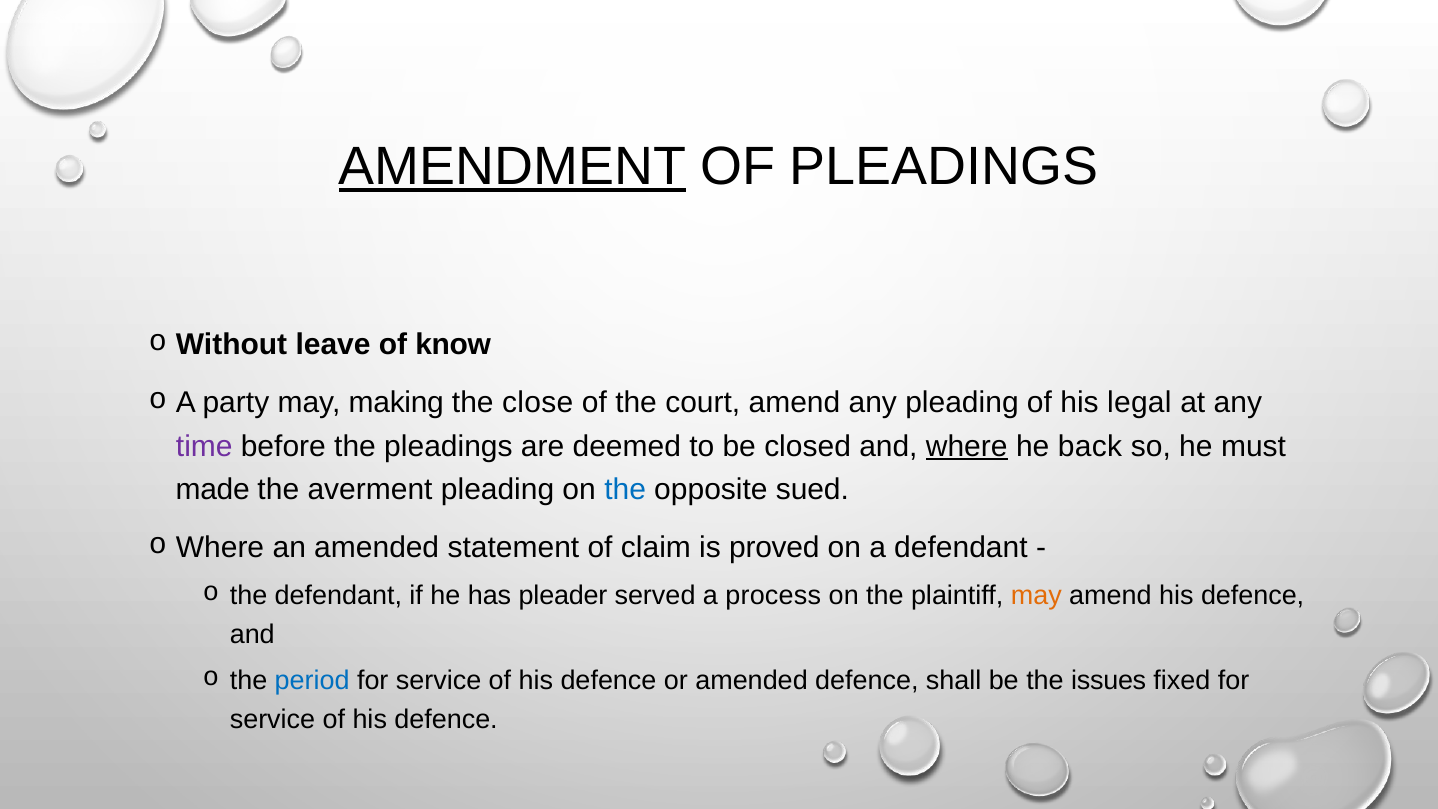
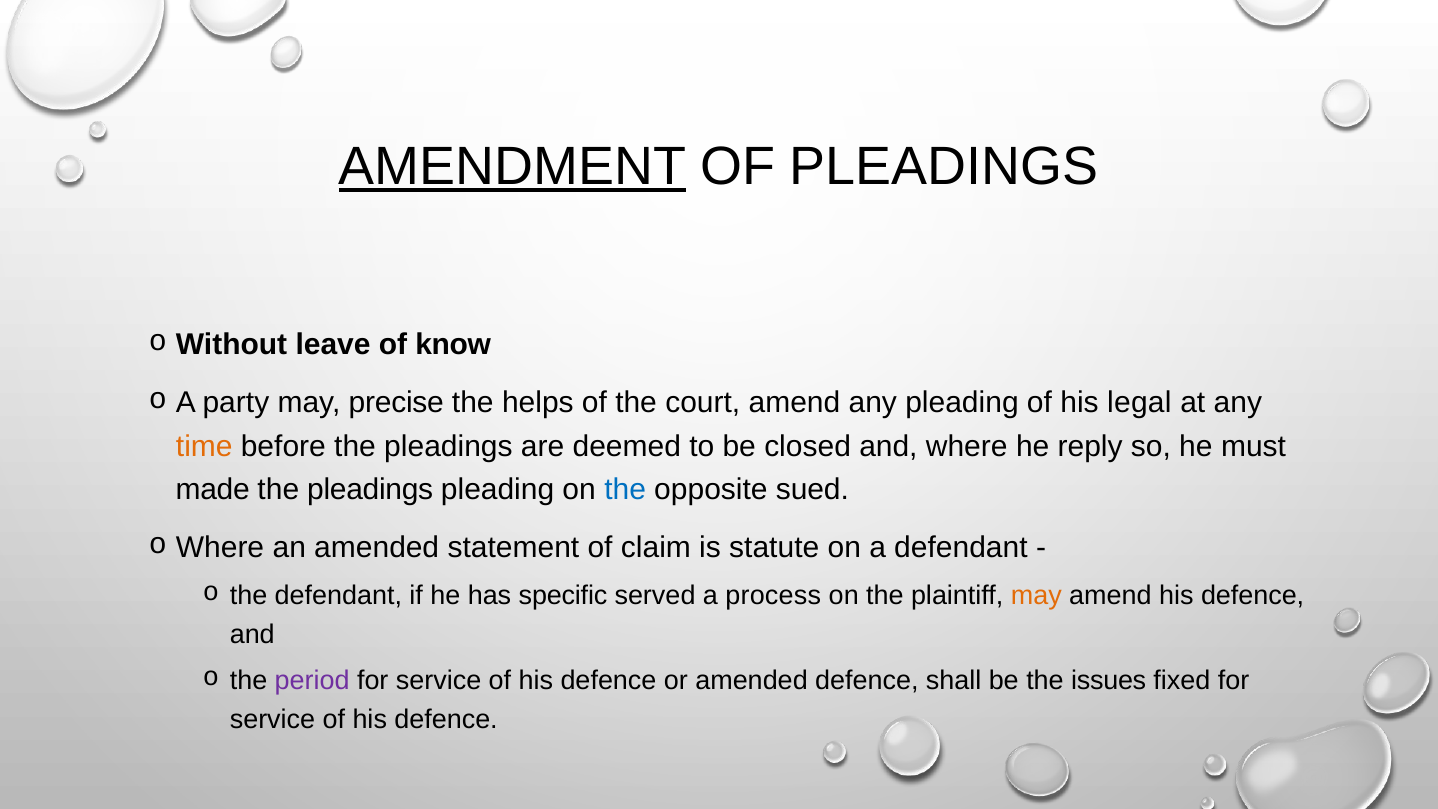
making: making -> precise
close: close -> helps
time colour: purple -> orange
where at (967, 446) underline: present -> none
back: back -> reply
averment at (370, 489): averment -> pleadings
proved: proved -> statute
pleader: pleader -> specific
period colour: blue -> purple
